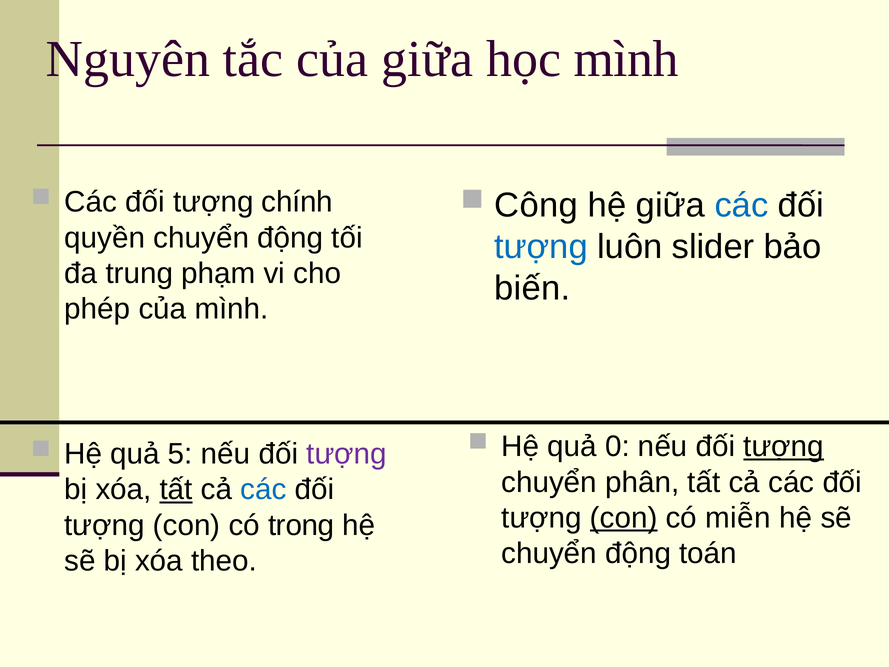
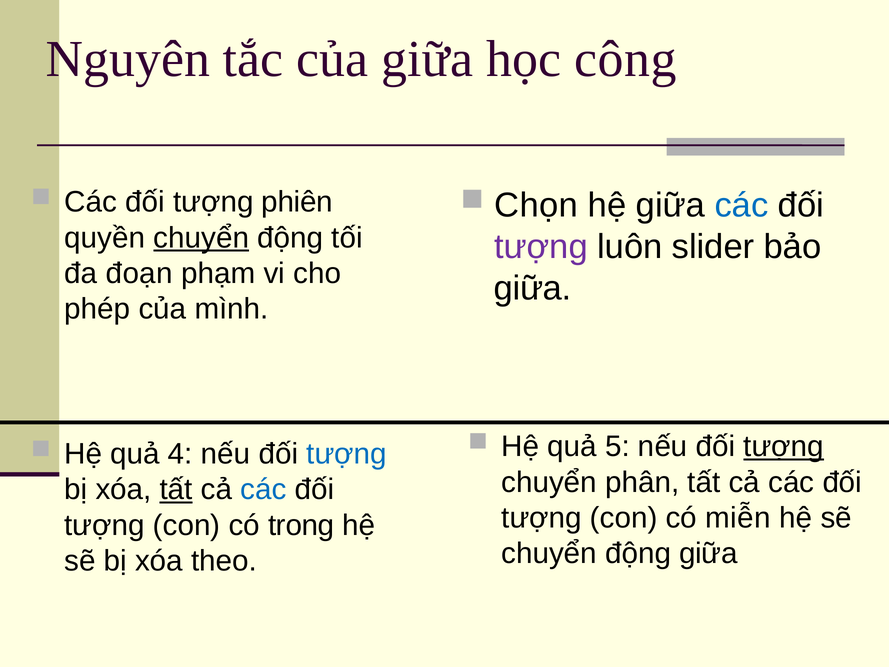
học mình: mình -> công
chính: chính -> phiên
Công: Công -> Chọn
chuyển at (201, 238) underline: none -> present
tượng at (541, 247) colour: blue -> purple
trung: trung -> đoạn
biến at (532, 288): biến -> giữa
0: 0 -> 5
5: 5 -> 4
tượng at (347, 454) colour: purple -> blue
con at (624, 518) underline: present -> none
động toán: toán -> giữa
